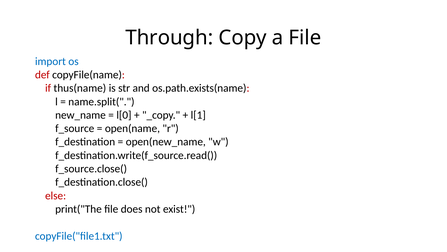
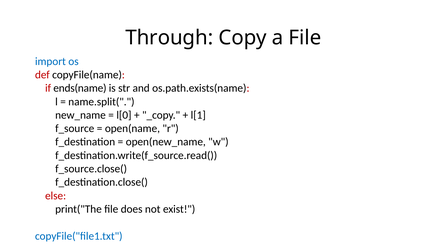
thus(name: thus(name -> ends(name
